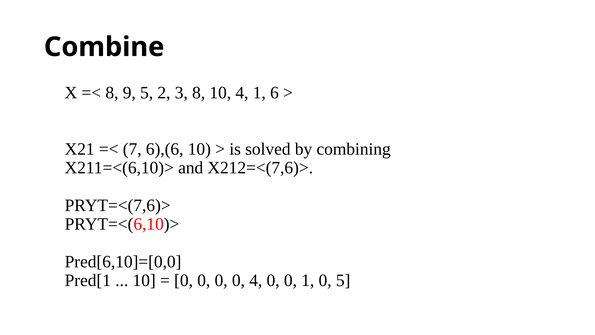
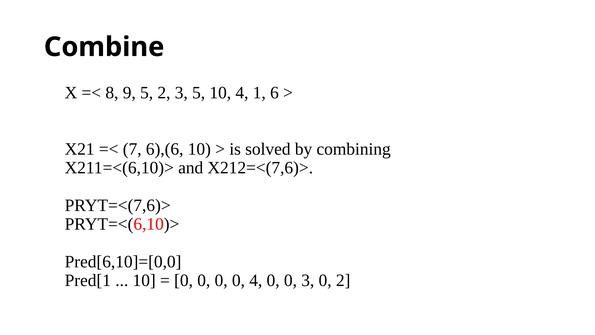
3 8: 8 -> 5
0 1: 1 -> 3
0 5: 5 -> 2
